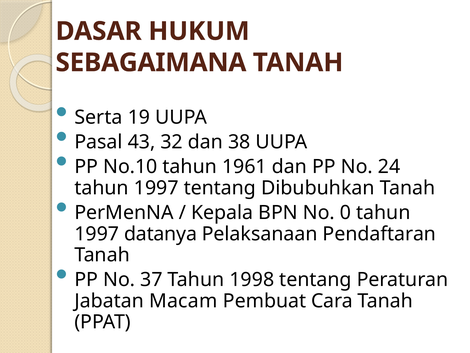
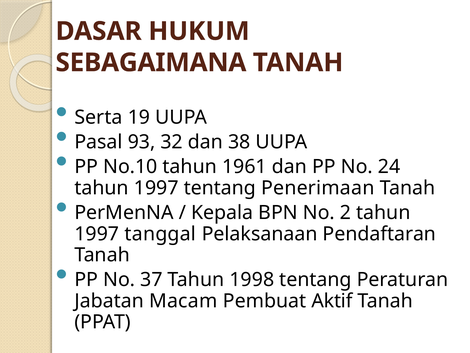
43: 43 -> 93
Dibubuhkan: Dibubuhkan -> Penerimaan
0: 0 -> 2
datanya: datanya -> tanggal
Cara: Cara -> Aktif
